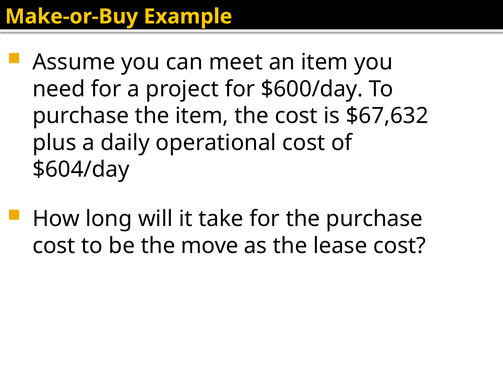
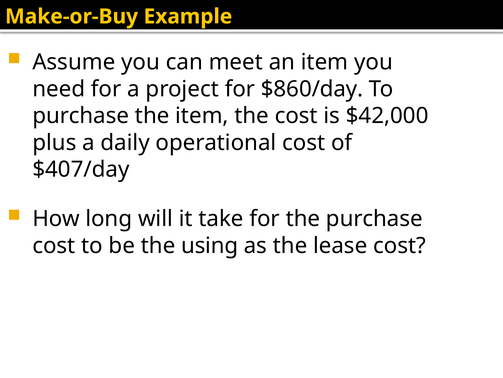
$600/day: $600/day -> $860/day
$67,632: $67,632 -> $42,000
$604/day: $604/day -> $407/day
move: move -> using
